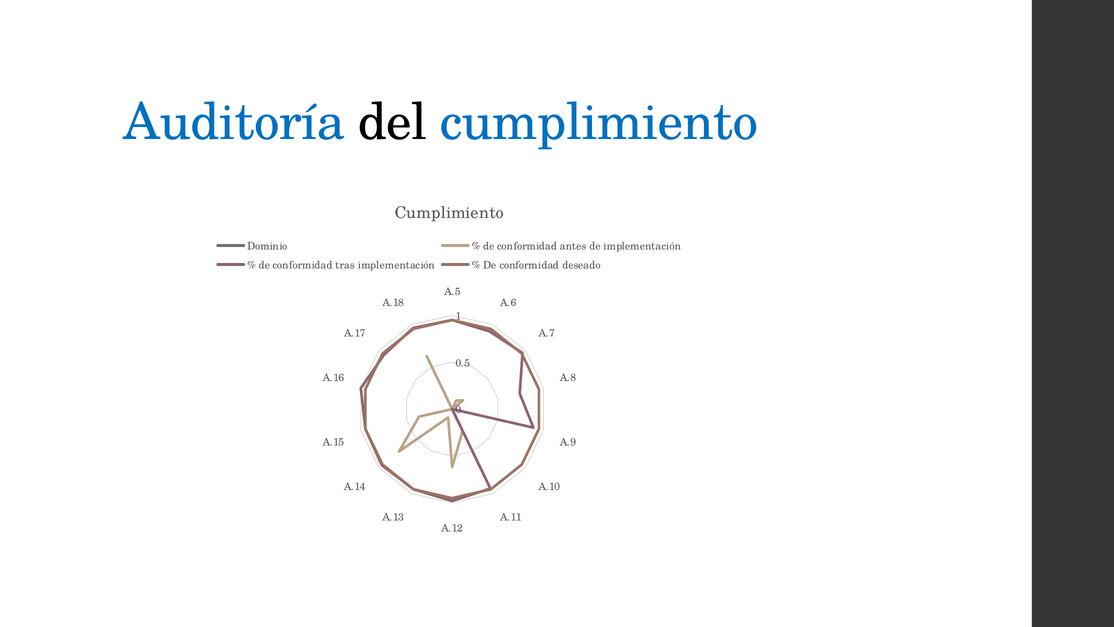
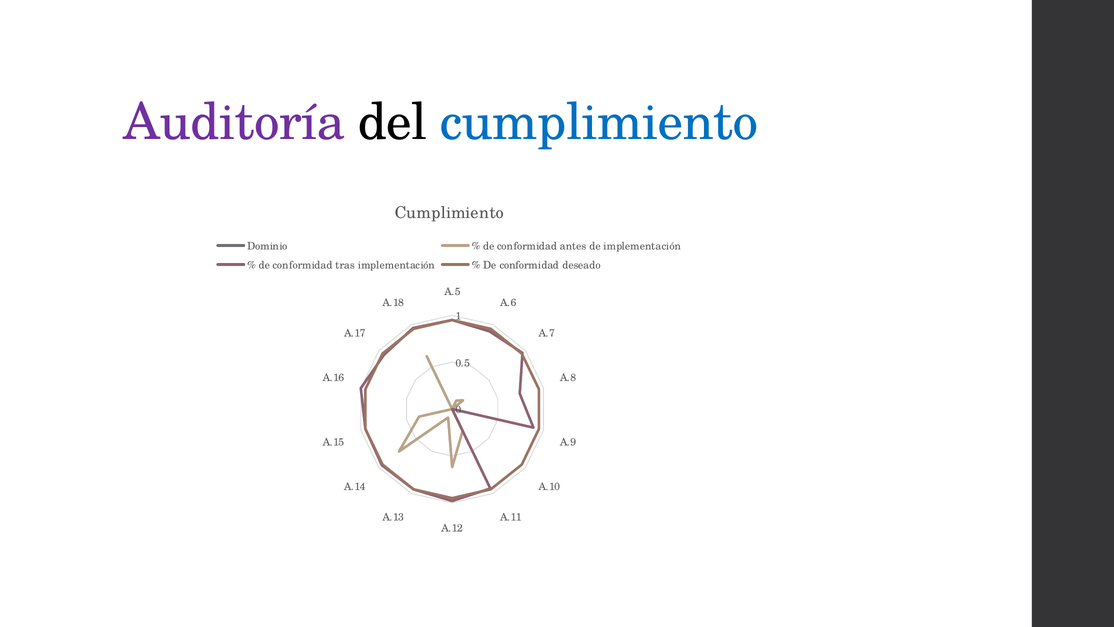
Auditoría colour: blue -> purple
